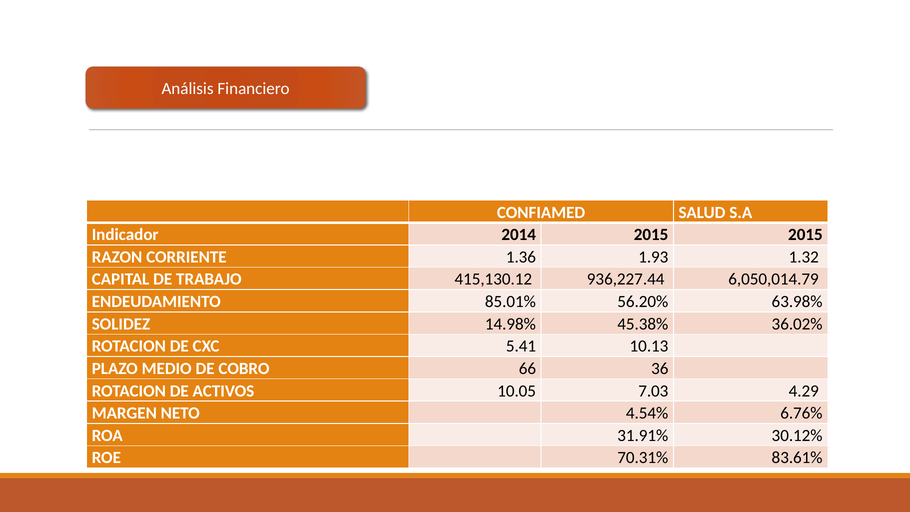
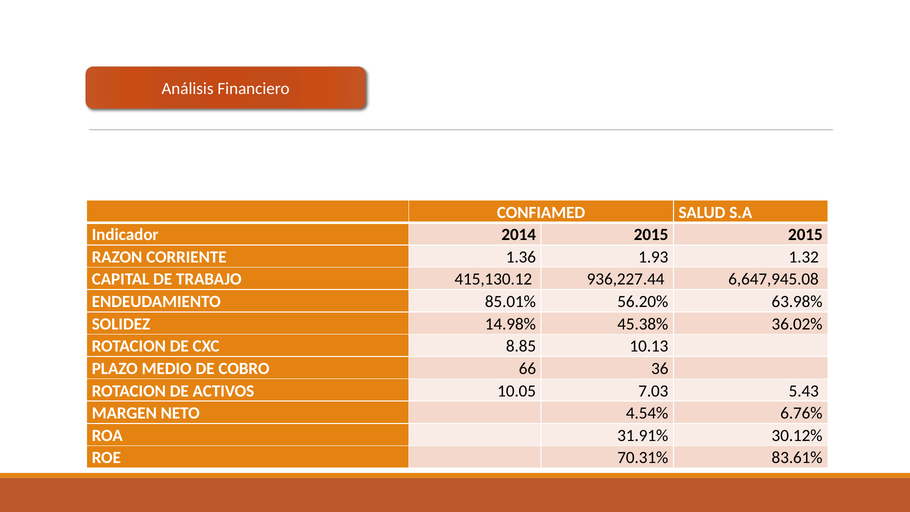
6,050,014.79: 6,050,014.79 -> 6,647,945.08
5.41: 5.41 -> 8.85
4.29: 4.29 -> 5.43
